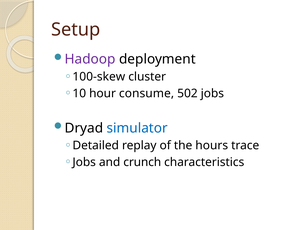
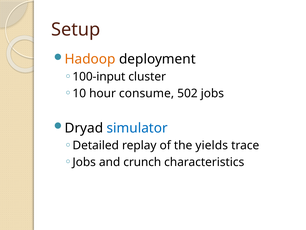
Hadoop colour: purple -> orange
100-skew: 100-skew -> 100-input
hours: hours -> yields
